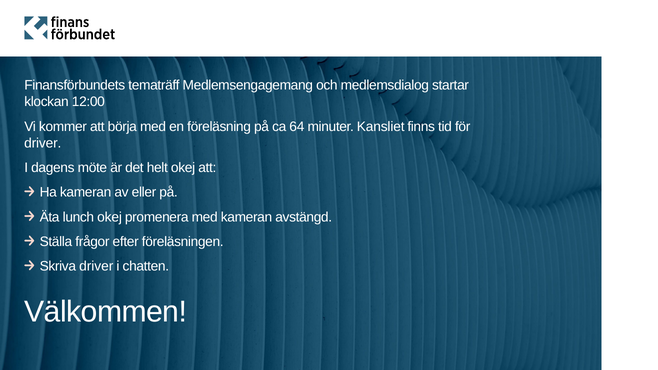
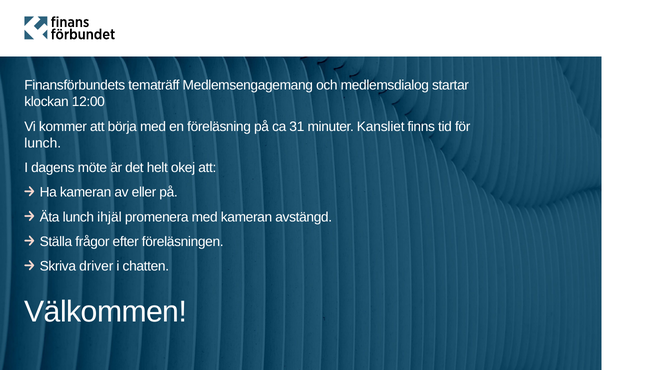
64: 64 -> 31
driver at (43, 143): driver -> lunch
lunch okej: okej -> ihjäl
